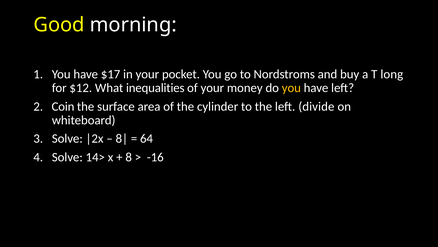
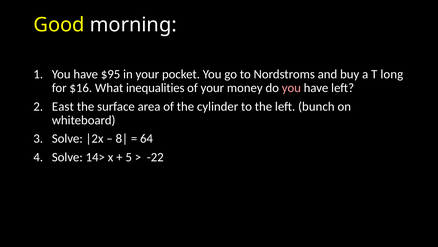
$17: $17 -> $95
$12: $12 -> $16
you at (291, 88) colour: yellow -> pink
Coin: Coin -> East
divide: divide -> bunch
8: 8 -> 5
-16: -16 -> -22
